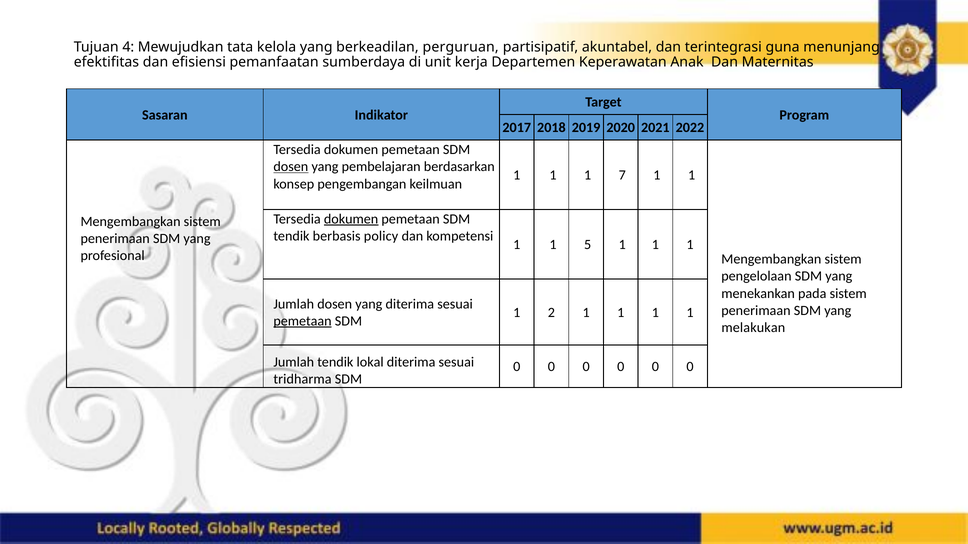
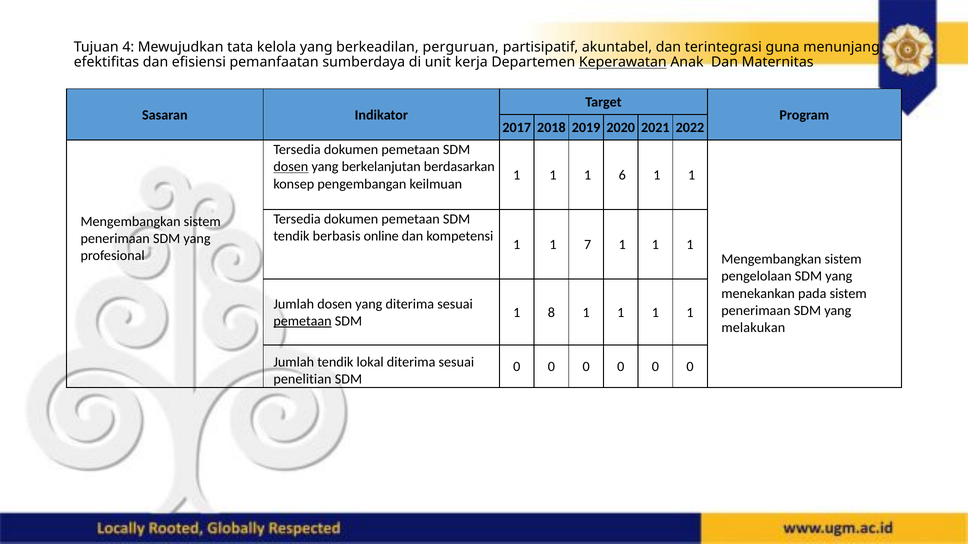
Keperawatan underline: none -> present
pembelajaran: pembelajaran -> berkelanjutan
7: 7 -> 6
dokumen at (351, 219) underline: present -> none
policy: policy -> online
5: 5 -> 7
2: 2 -> 8
tridharma: tridharma -> penelitian
